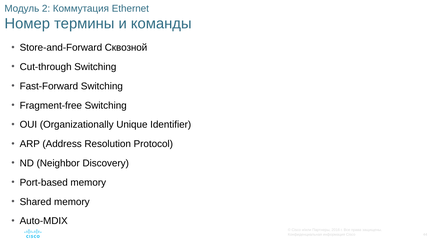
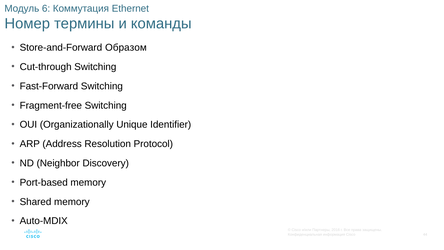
2: 2 -> 6
Сквозной: Сквозной -> Образом
